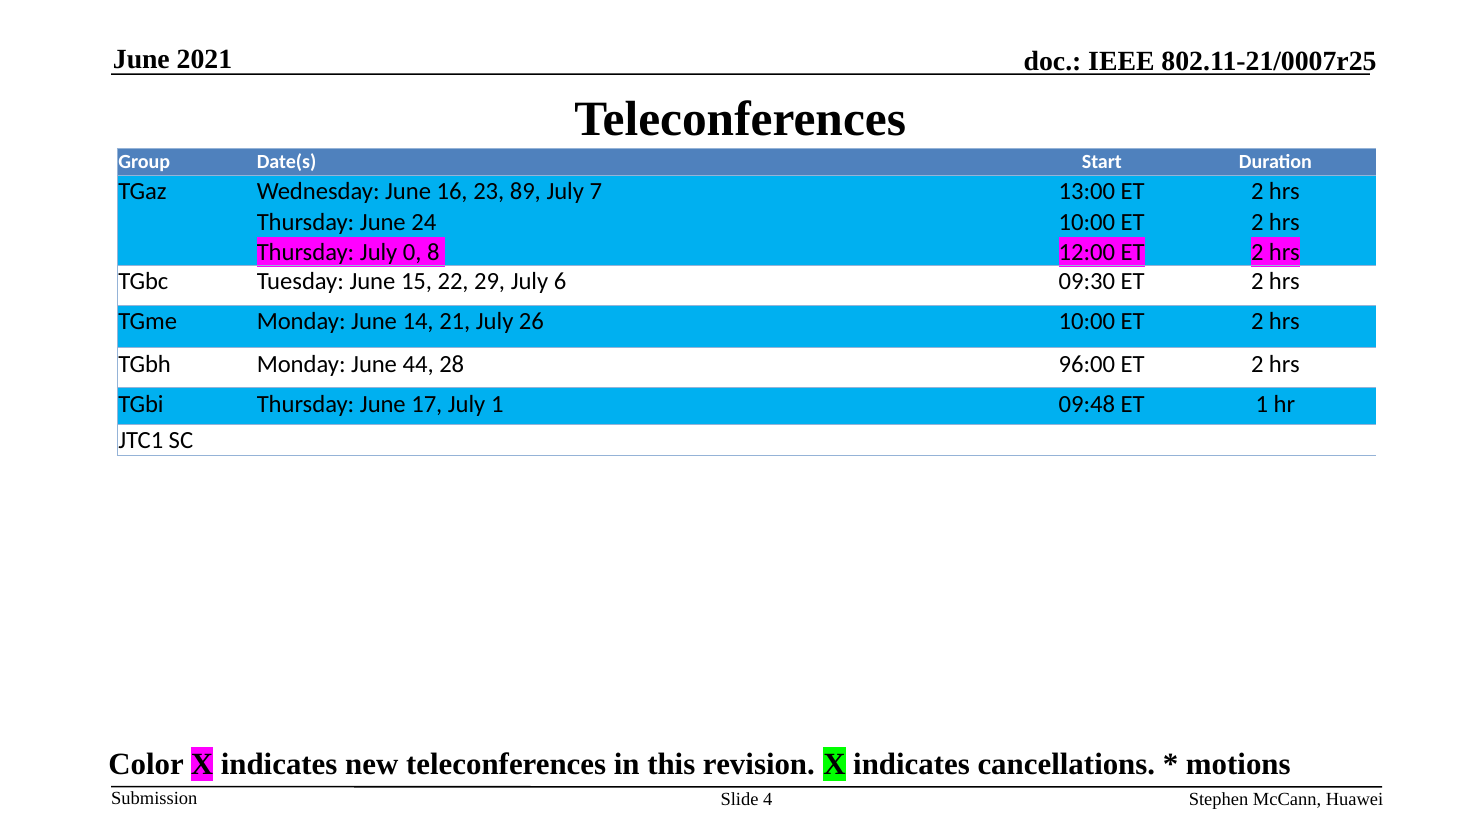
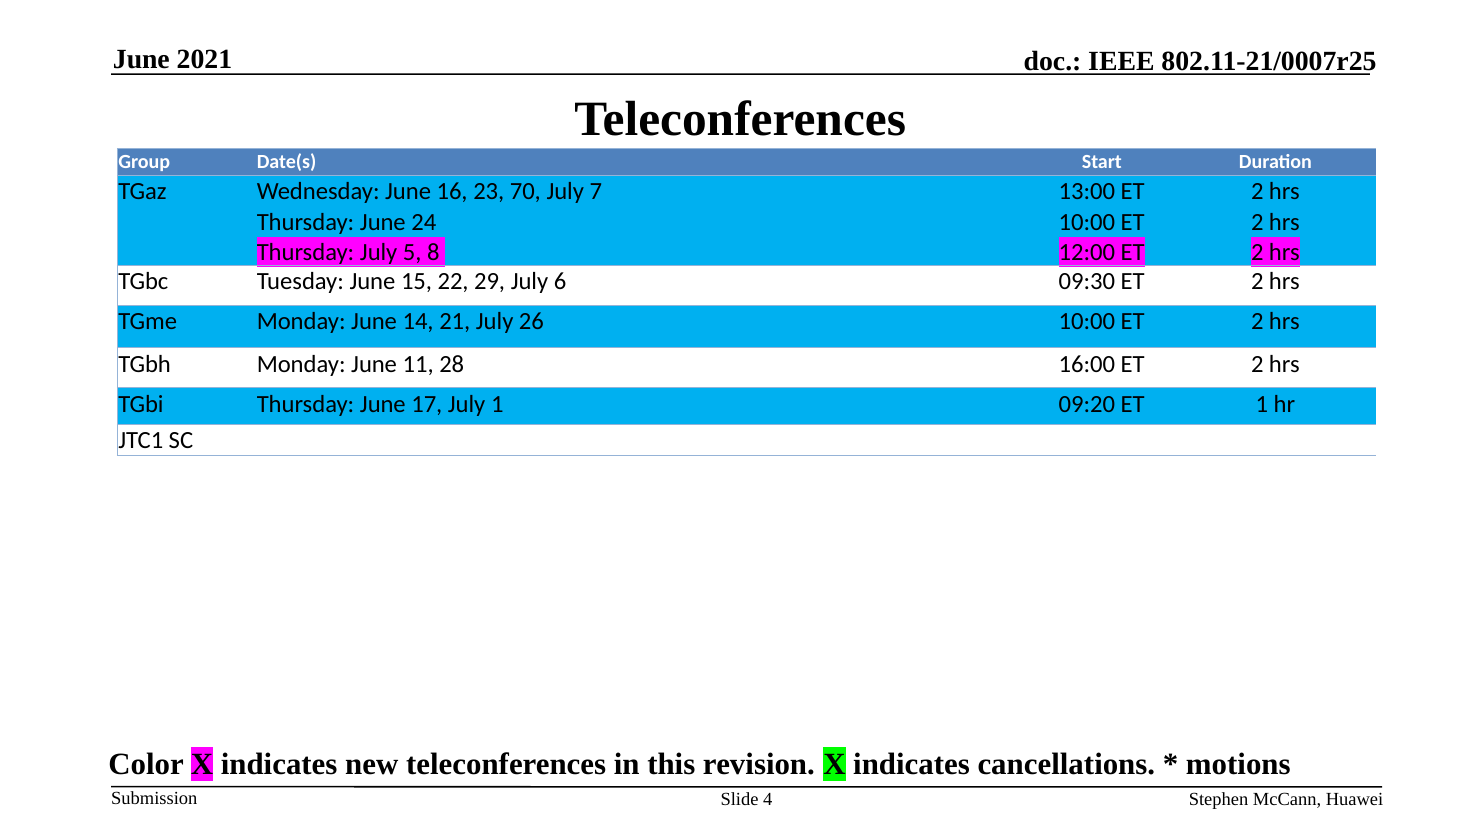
89: 89 -> 70
0: 0 -> 5
44: 44 -> 11
96:00: 96:00 -> 16:00
09:48: 09:48 -> 09:20
